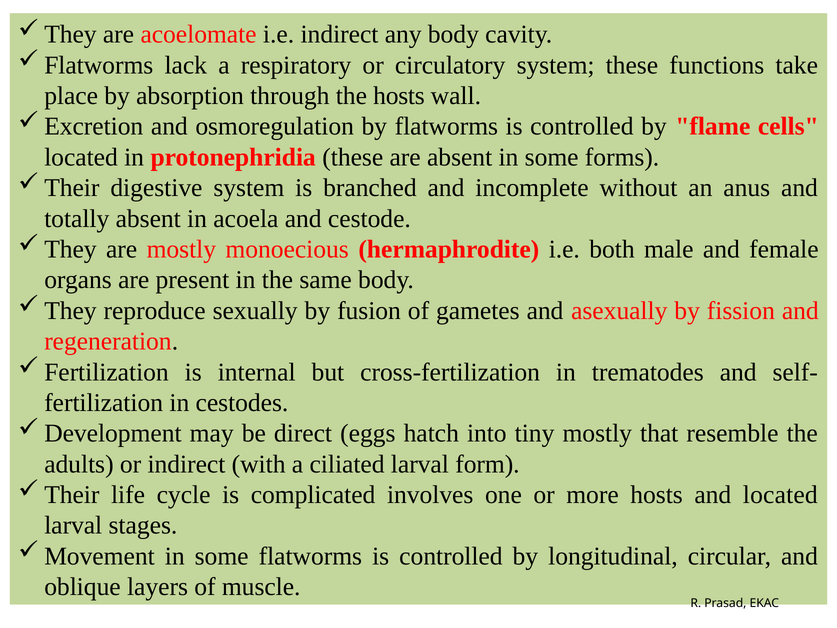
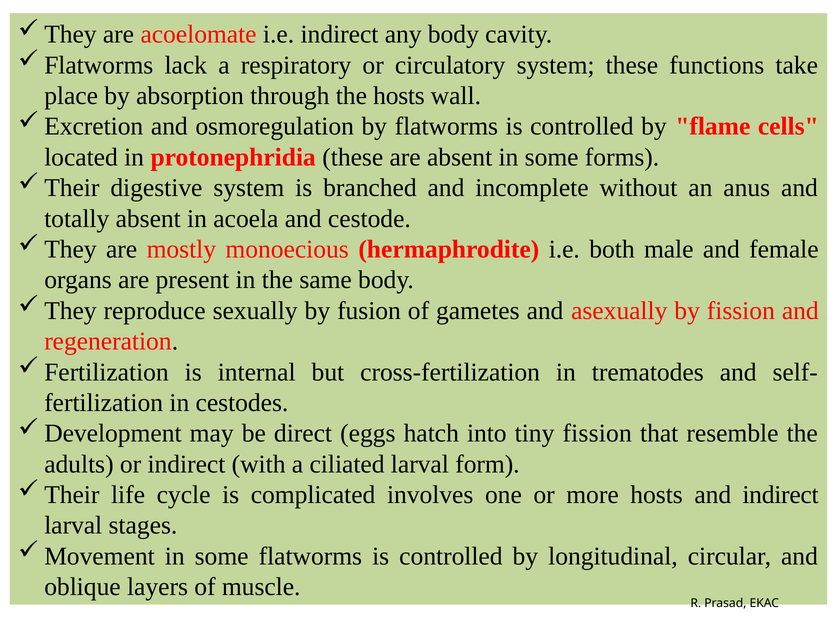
tiny mostly: mostly -> fission
and located: located -> indirect
